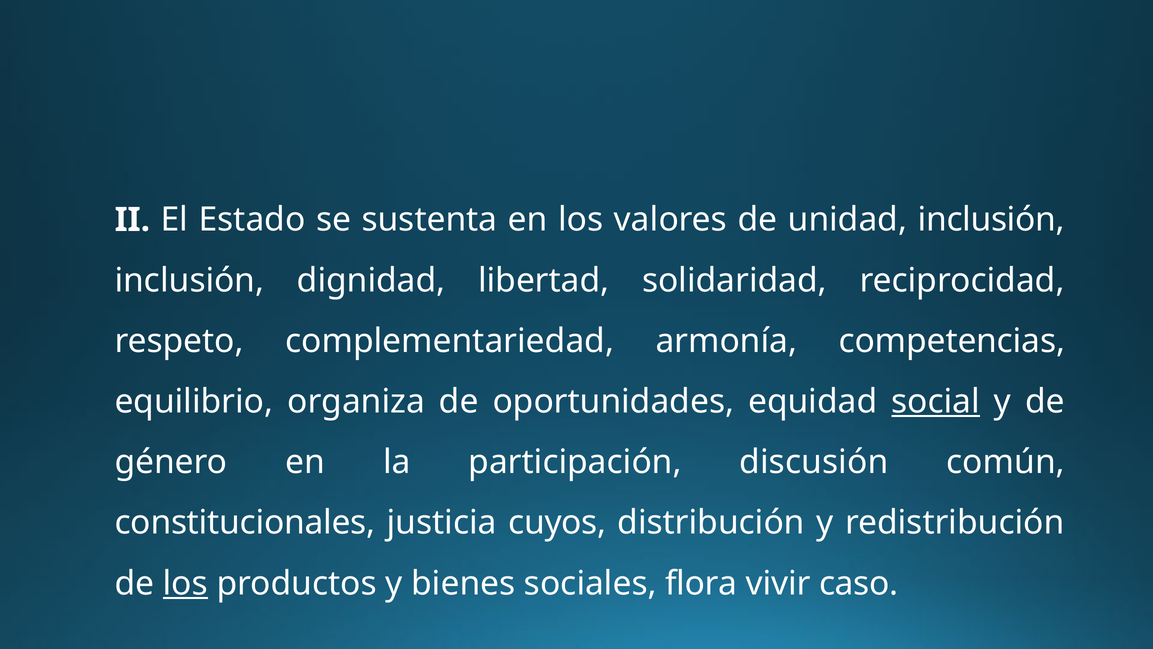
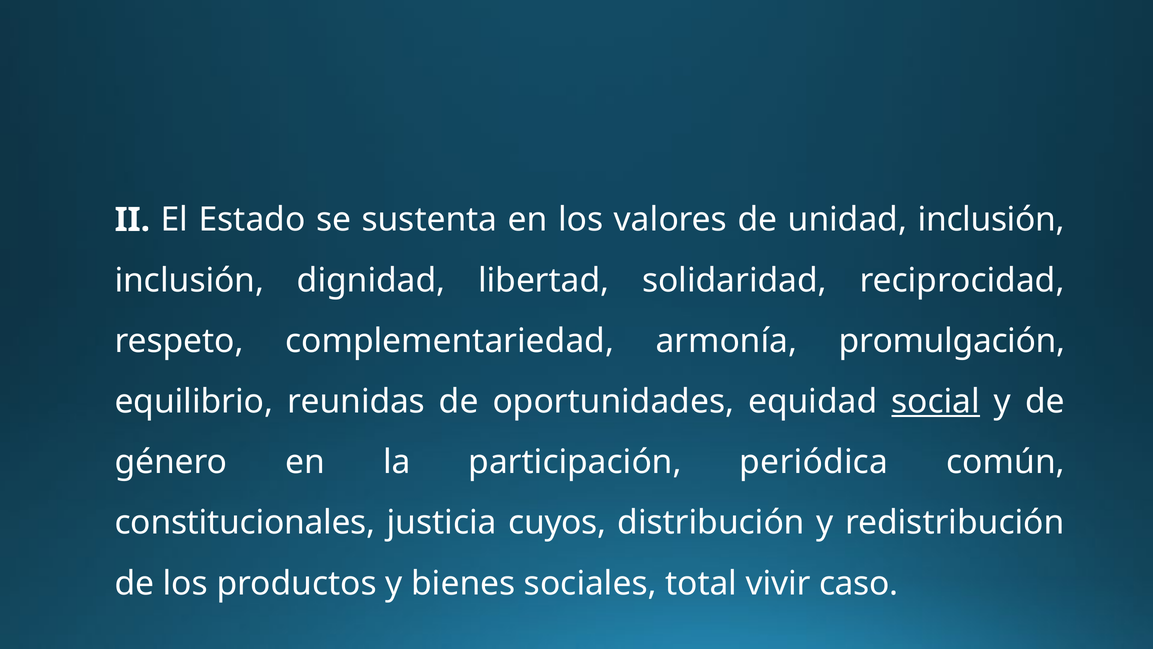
competencias: competencias -> promulgación
organiza: organiza -> reunidas
discusión: discusión -> periódica
los at (185, 583) underline: present -> none
flora: flora -> total
